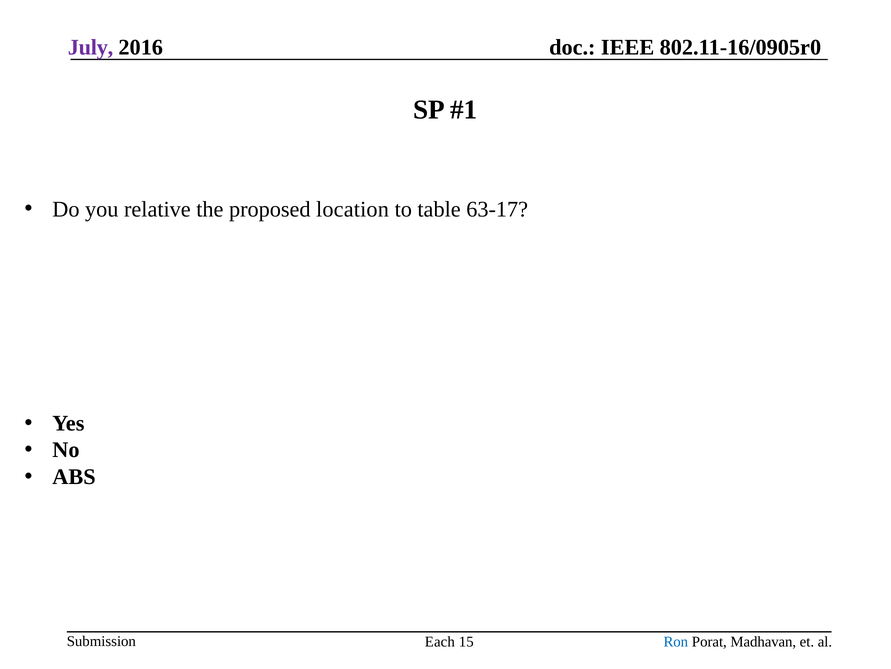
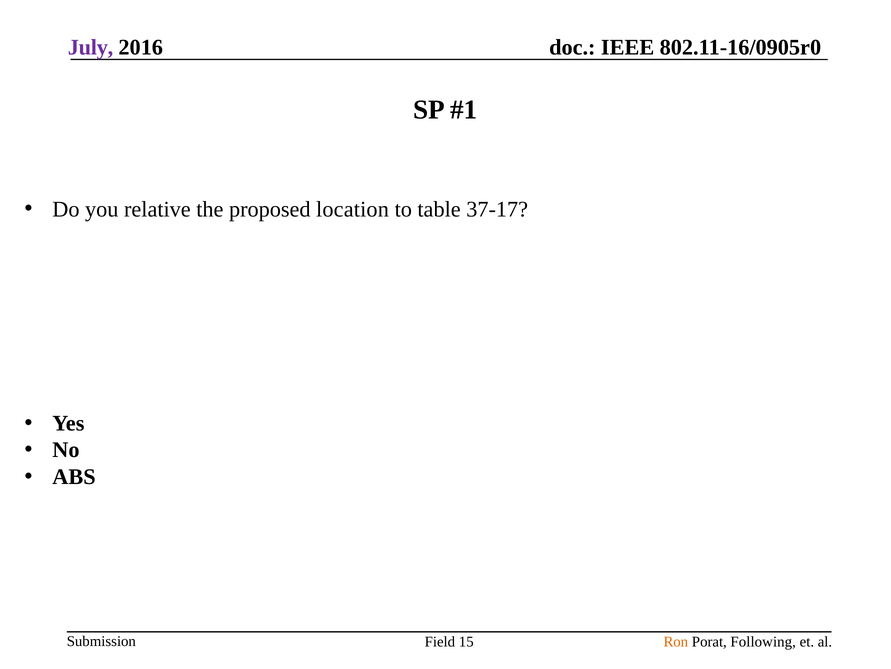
63-17: 63-17 -> 37-17
Each: Each -> Field
Ron colour: blue -> orange
Madhavan: Madhavan -> Following
